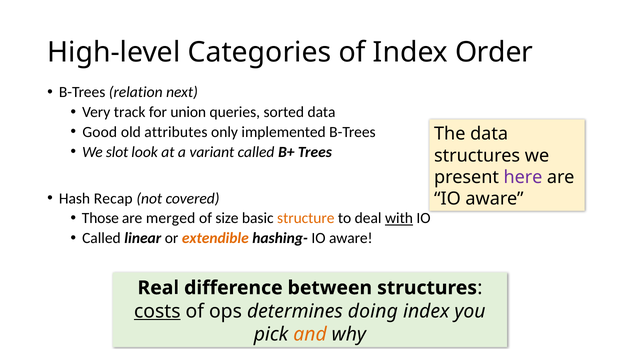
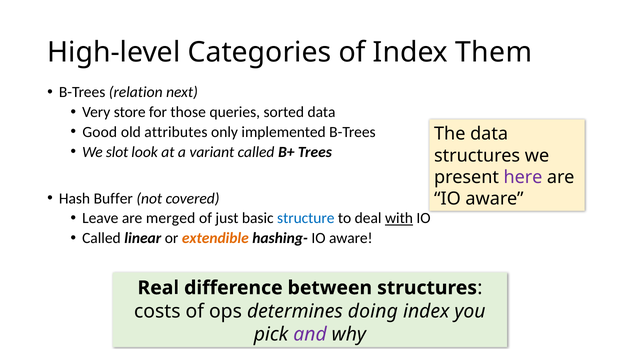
Order: Order -> Them
track: track -> store
union: union -> those
Recap: Recap -> Buffer
Those: Those -> Leave
size: size -> just
structure colour: orange -> blue
costs underline: present -> none
and colour: orange -> purple
